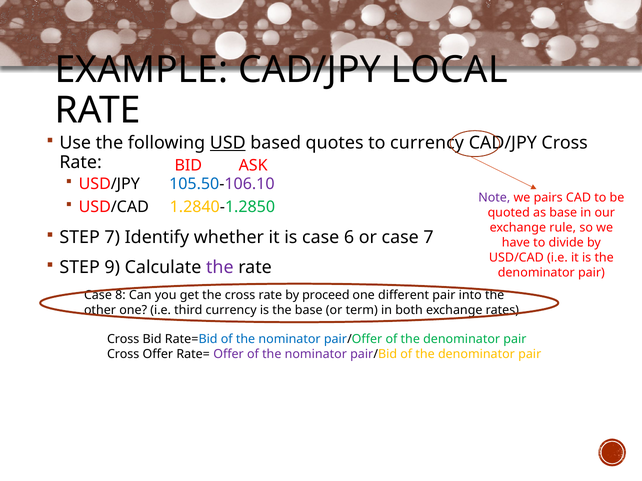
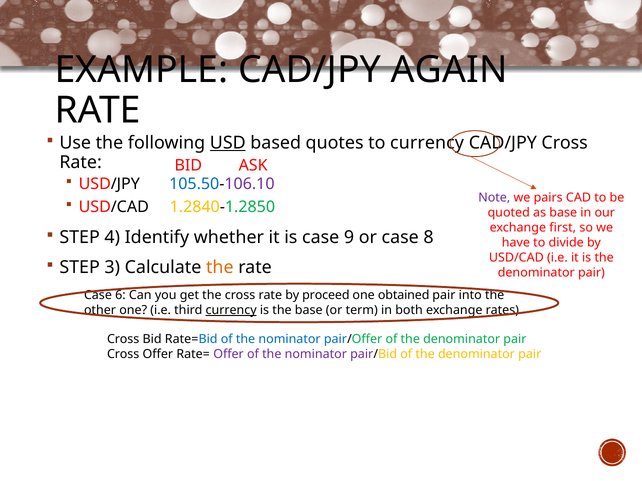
LOCAL: LOCAL -> AGAIN
rule: rule -> first
STEP 7: 7 -> 4
6: 6 -> 9
case 7: 7 -> 8
9: 9 -> 3
the at (220, 268) colour: purple -> orange
8: 8 -> 6
different: different -> obtained
currency at (231, 311) underline: none -> present
